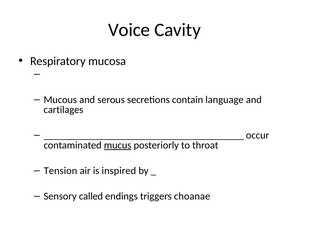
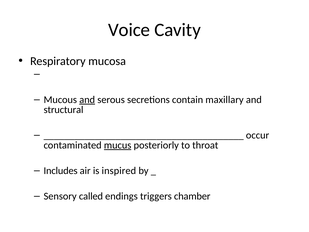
and at (87, 100) underline: none -> present
language: language -> maxillary
cartilages: cartilages -> structural
Tension: Tension -> Includes
choanae: choanae -> chamber
